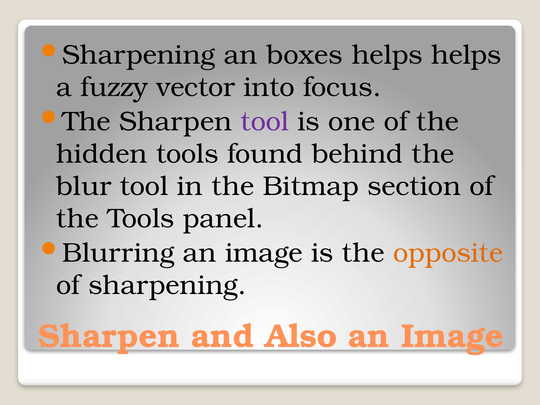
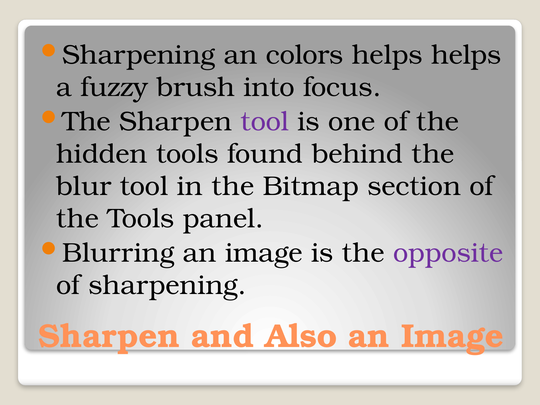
boxes: boxes -> colors
vector: vector -> brush
opposite colour: orange -> purple
